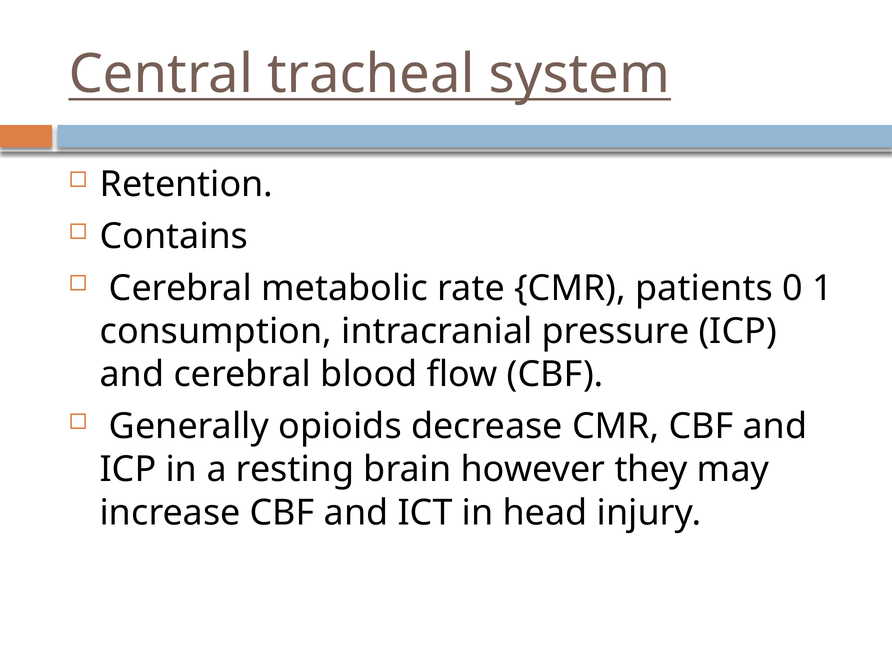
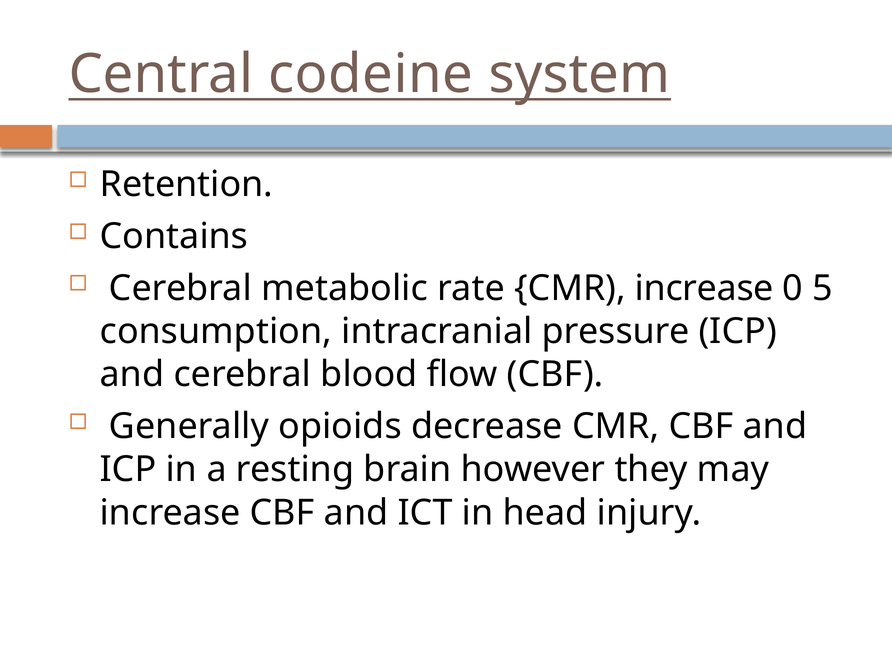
tracheal: tracheal -> codeine
CMR patients: patients -> increase
1: 1 -> 5
